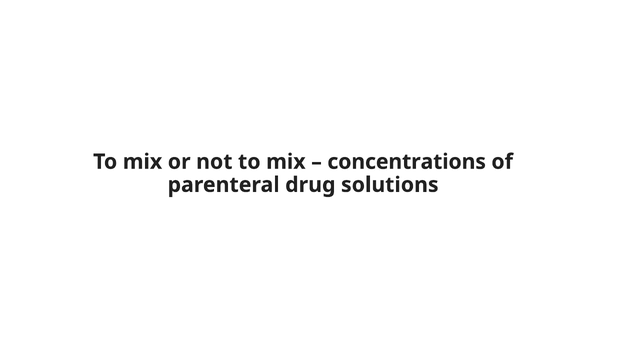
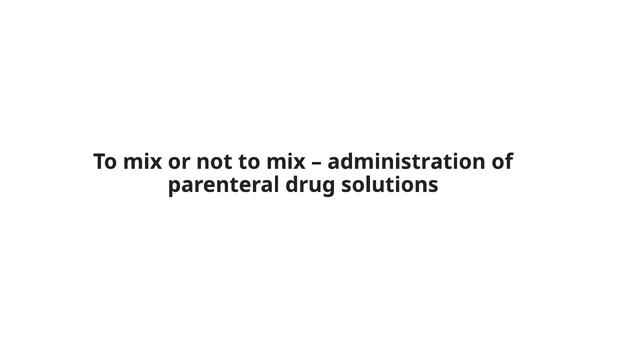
concentrations: concentrations -> administration
